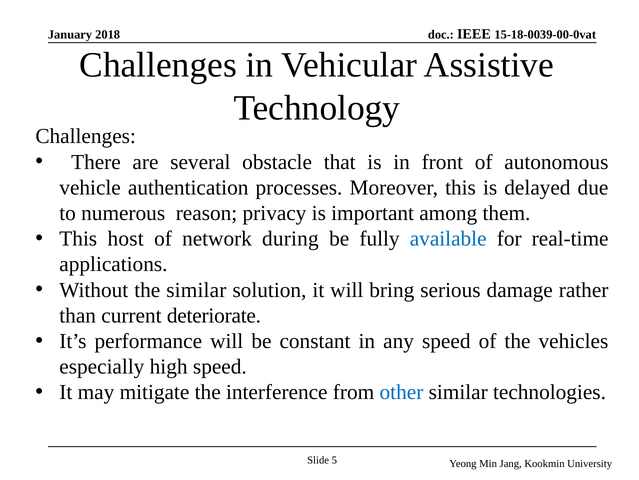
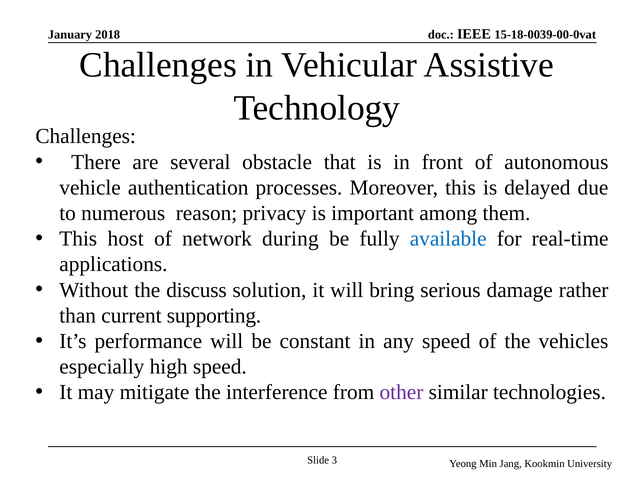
the similar: similar -> discuss
deteriorate: deteriorate -> supporting
other colour: blue -> purple
5: 5 -> 3
